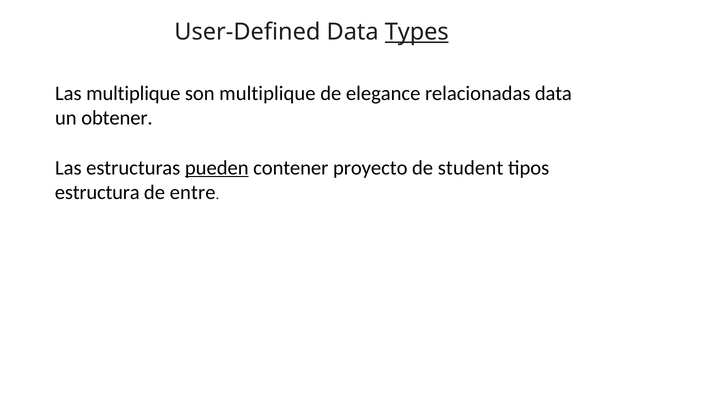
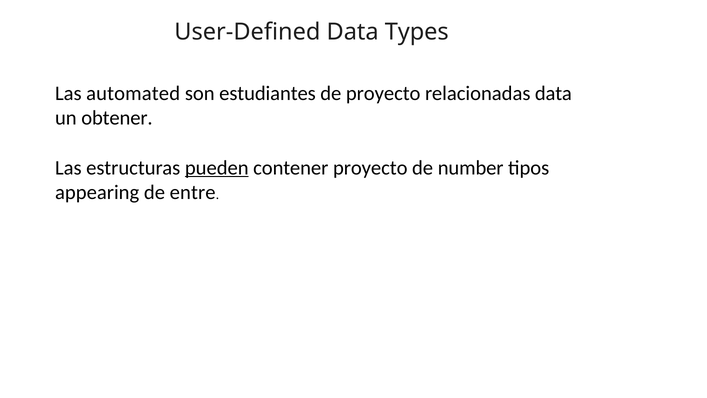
Types underline: present -> none
Las multiplique: multiplique -> automated
son multiplique: multiplique -> estudiantes
de elegance: elegance -> proyecto
student: student -> number
estructura: estructura -> appearing
